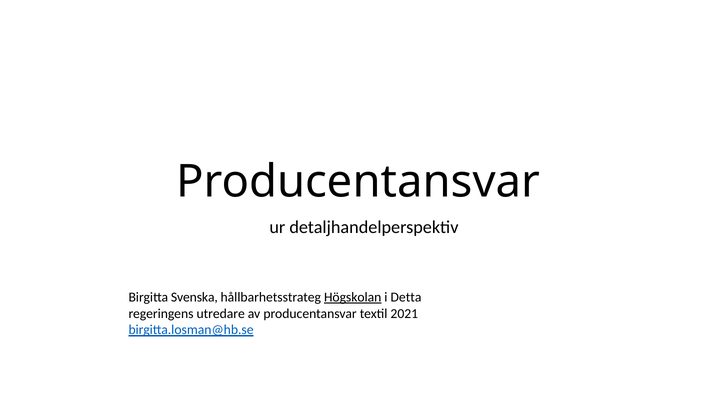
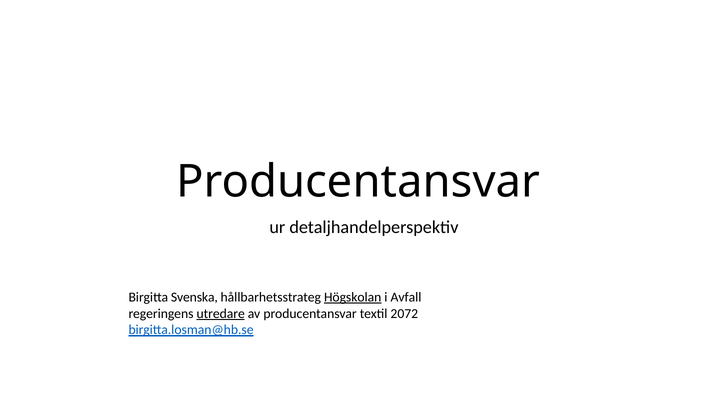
Detta: Detta -> Avfall
utredare underline: none -> present
2021: 2021 -> 2072
